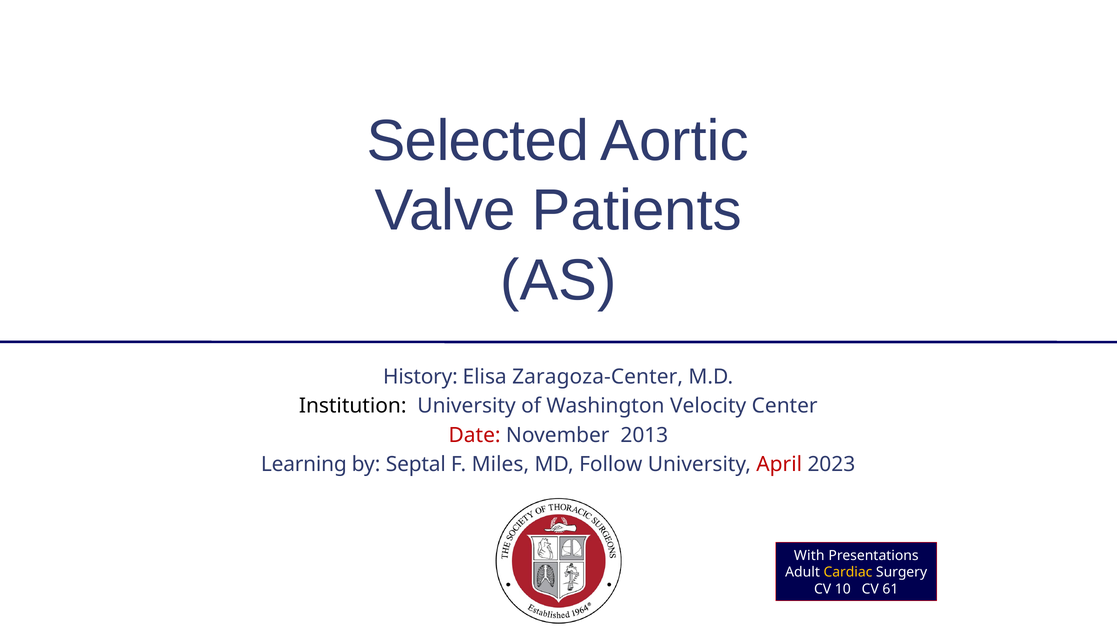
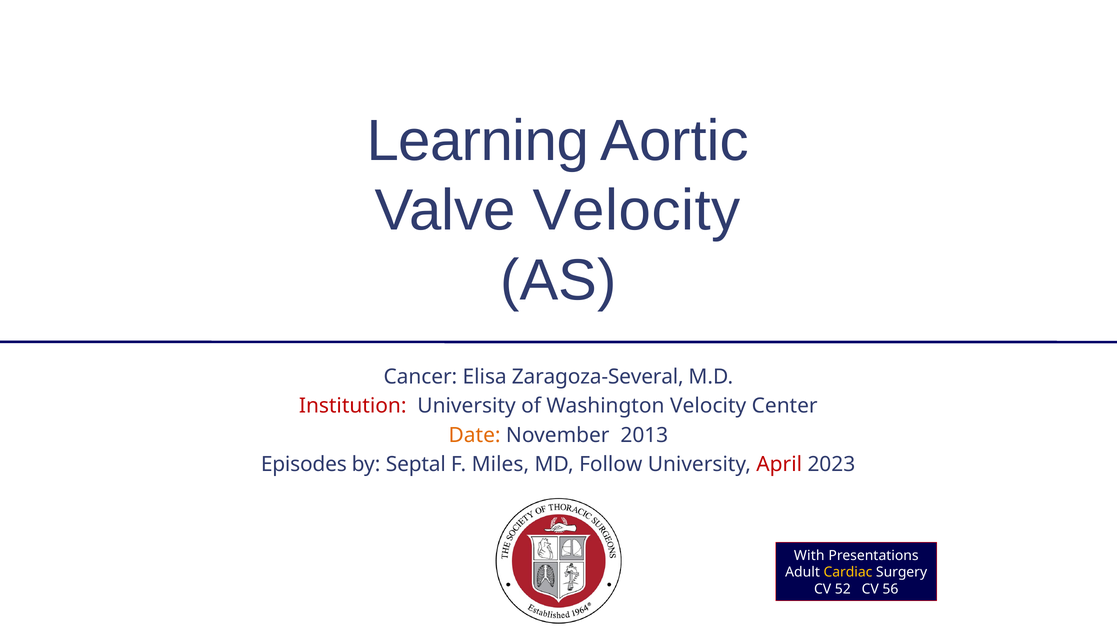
Selected: Selected -> Learning
Valve Patients: Patients -> Velocity
History: History -> Cancer
Zaragoza-Center: Zaragoza-Center -> Zaragoza-Several
Institution colour: black -> red
Date colour: red -> orange
Learning: Learning -> Episodes
10: 10 -> 52
61: 61 -> 56
